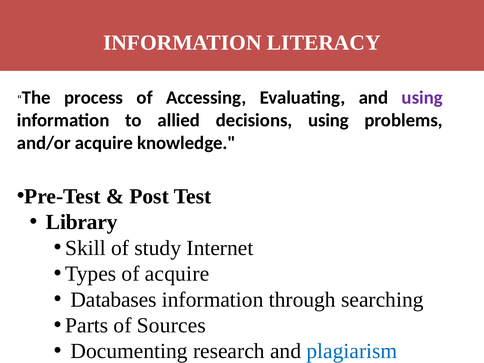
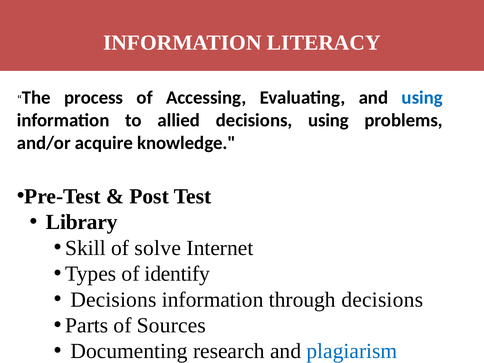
using at (422, 98) colour: purple -> blue
study: study -> solve
of acquire: acquire -> identify
Databases at (114, 300): Databases -> Decisions
through searching: searching -> decisions
